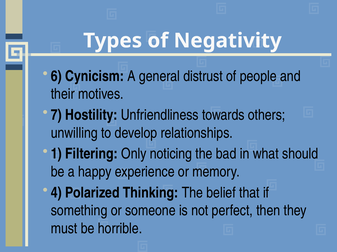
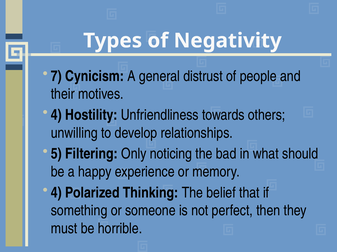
6: 6 -> 7
7 at (56, 115): 7 -> 4
1: 1 -> 5
